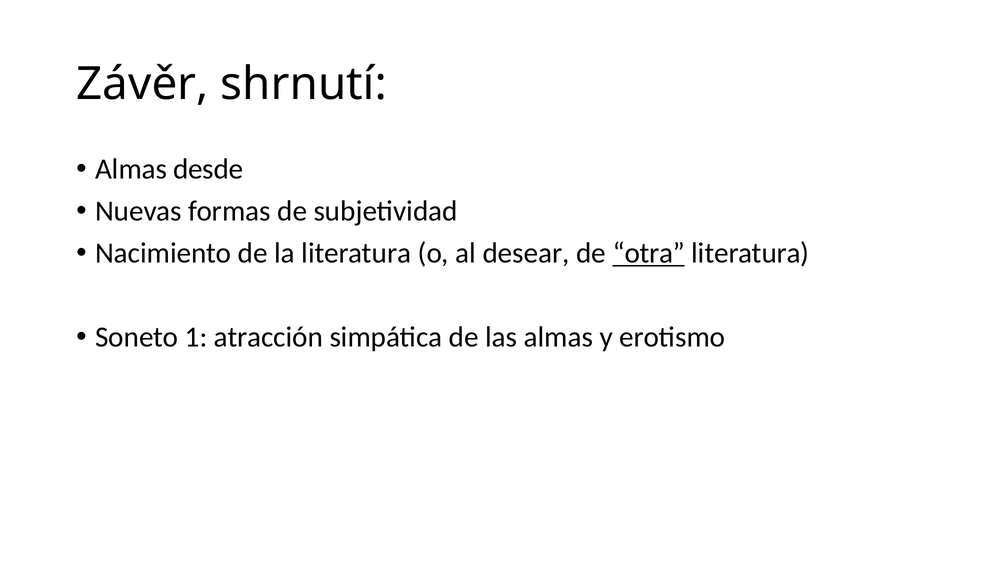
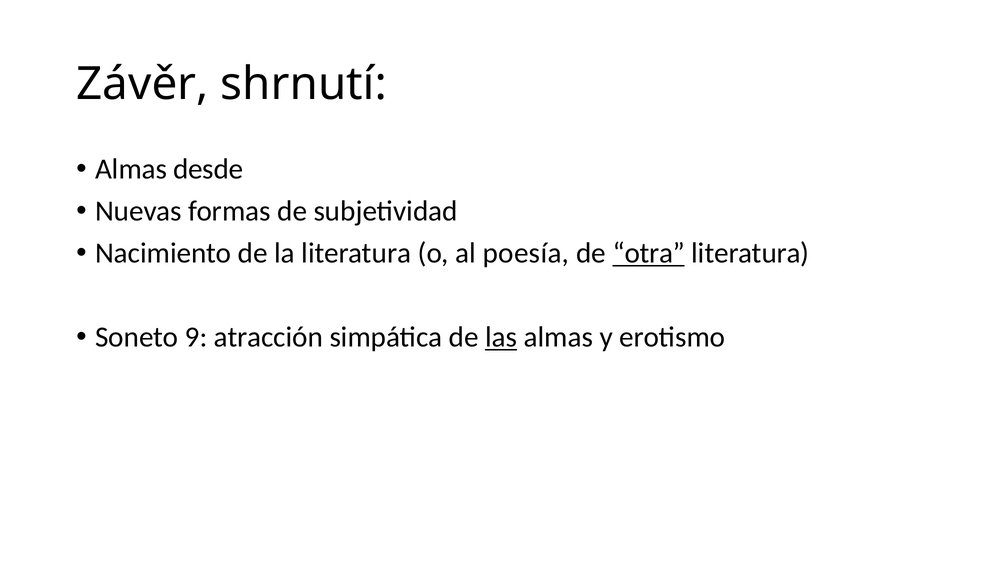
desear: desear -> poesía
1: 1 -> 9
las underline: none -> present
